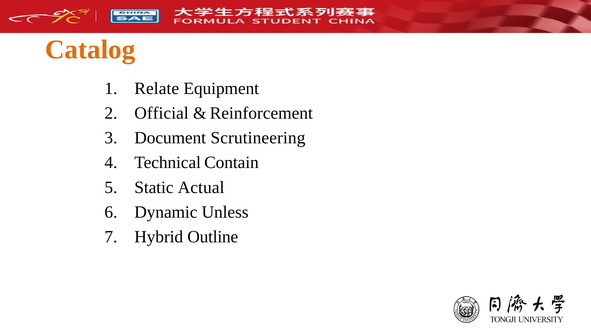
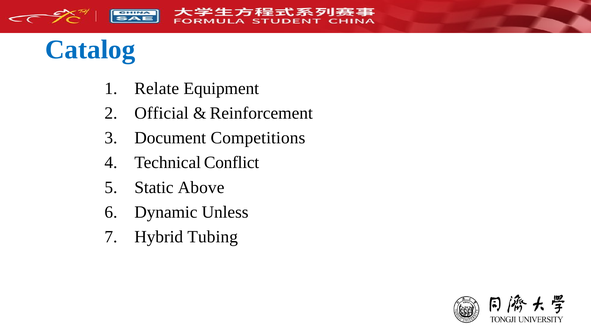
Catalog colour: orange -> blue
Scrutineering: Scrutineering -> Competitions
Contain: Contain -> Conflict
Actual: Actual -> Above
Outline: Outline -> Tubing
